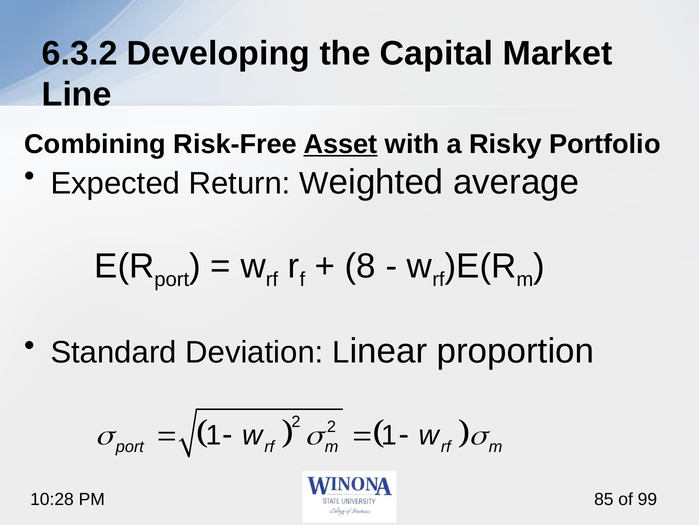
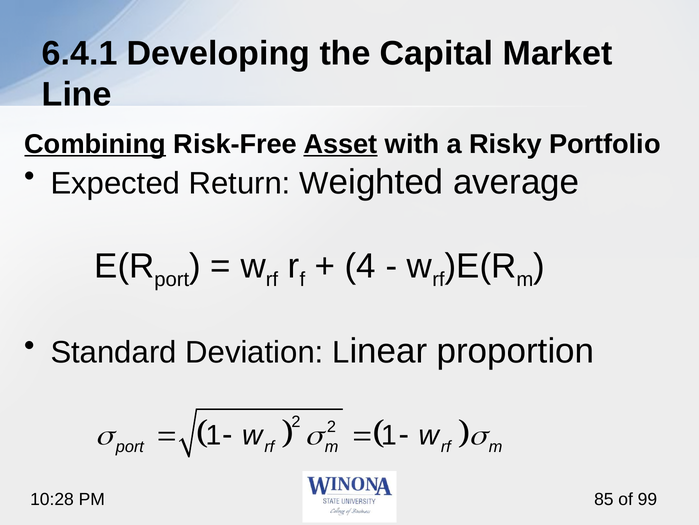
6.3.2: 6.3.2 -> 6.4.1
Combining underline: none -> present
8: 8 -> 4
